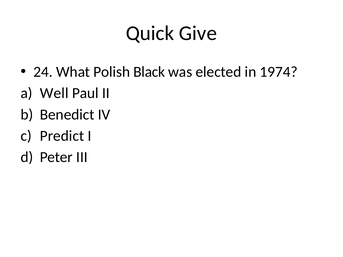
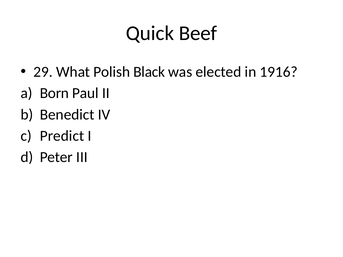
Give: Give -> Beef
24: 24 -> 29
1974: 1974 -> 1916
Well: Well -> Born
